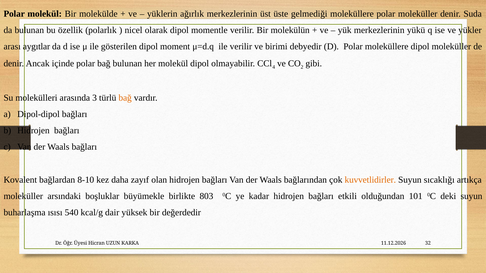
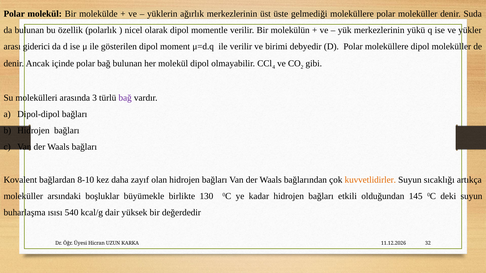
aygıtlar: aygıtlar -> giderici
bağ at (125, 98) colour: orange -> purple
803: 803 -> 130
101: 101 -> 145
